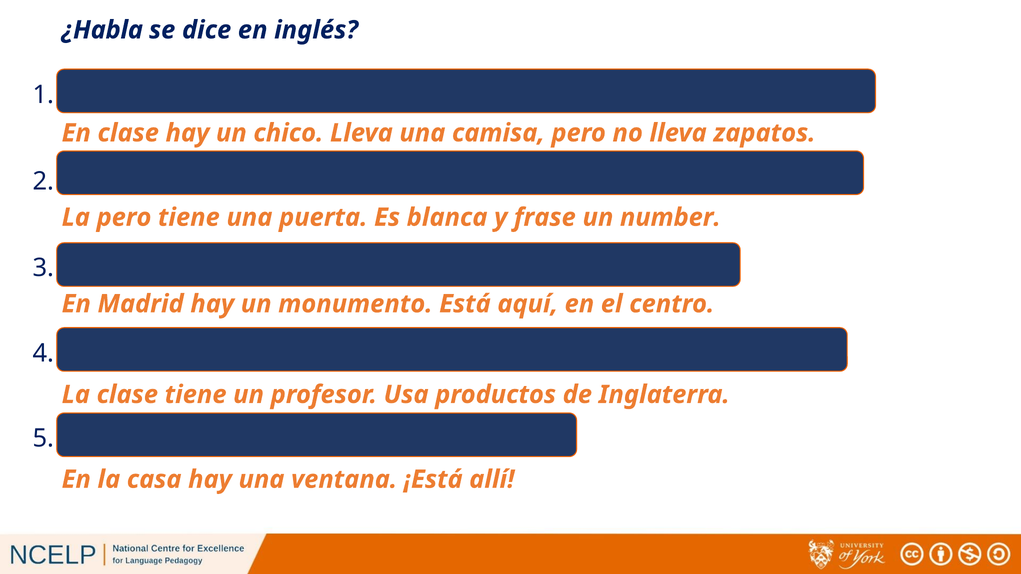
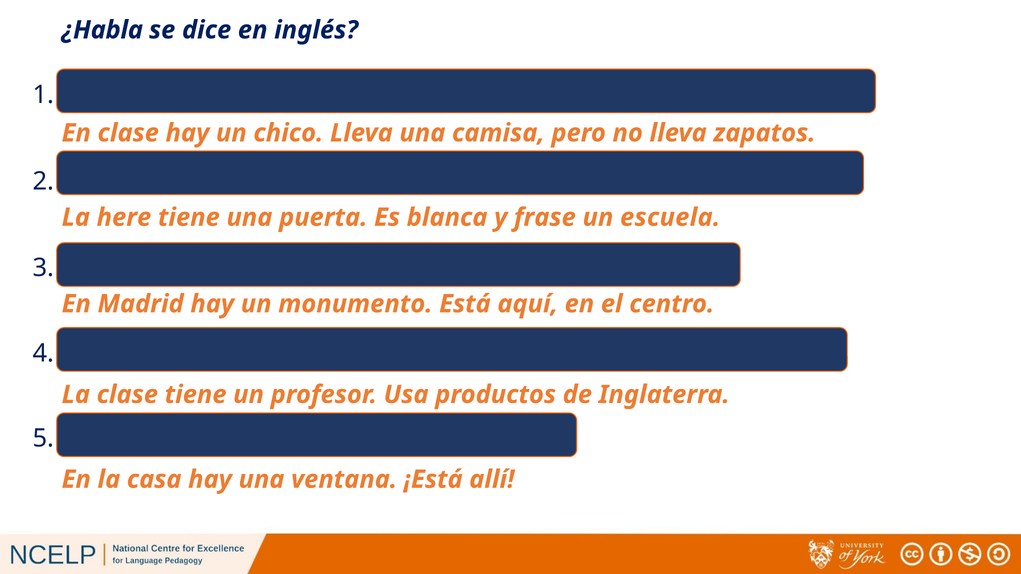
La pero: pero -> here
un number: number -> escuela
